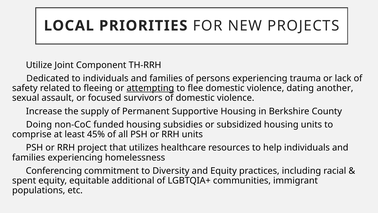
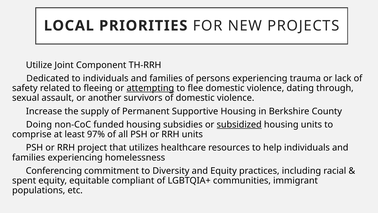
another: another -> through
focused: focused -> another
subsidized underline: none -> present
45%: 45% -> 97%
additional: additional -> compliant
